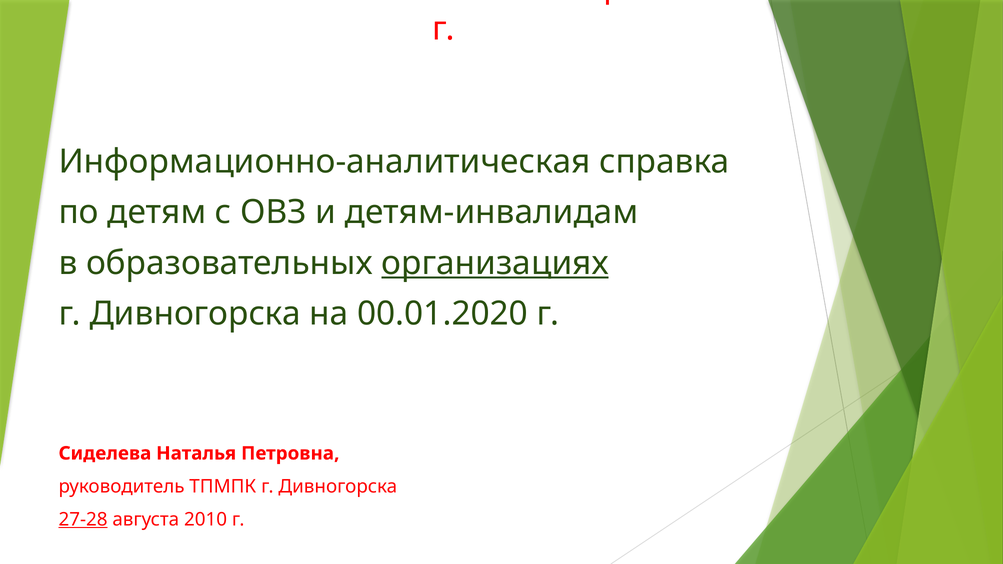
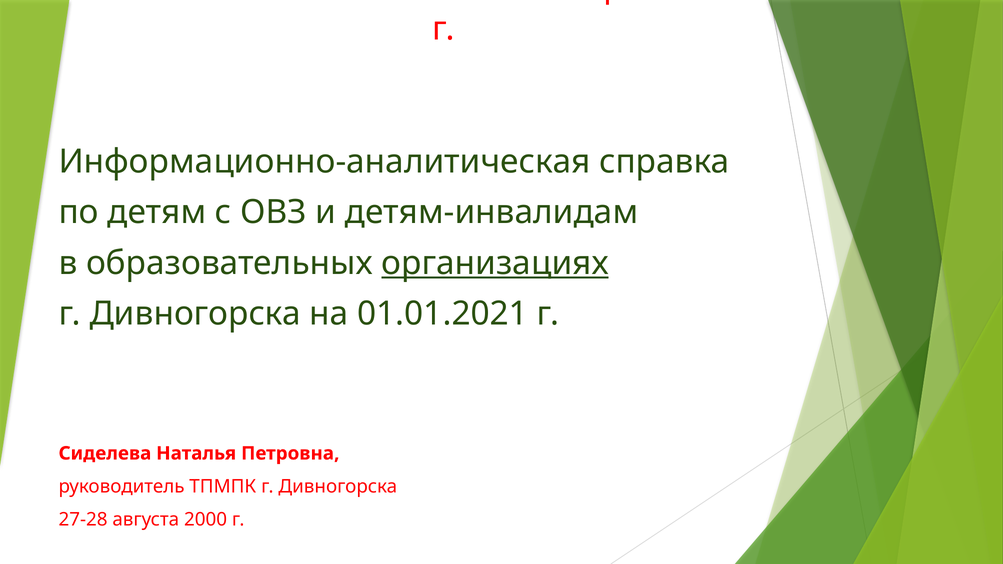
00.01.2020: 00.01.2020 -> 01.01.2021
27-28 underline: present -> none
2010: 2010 -> 2000
